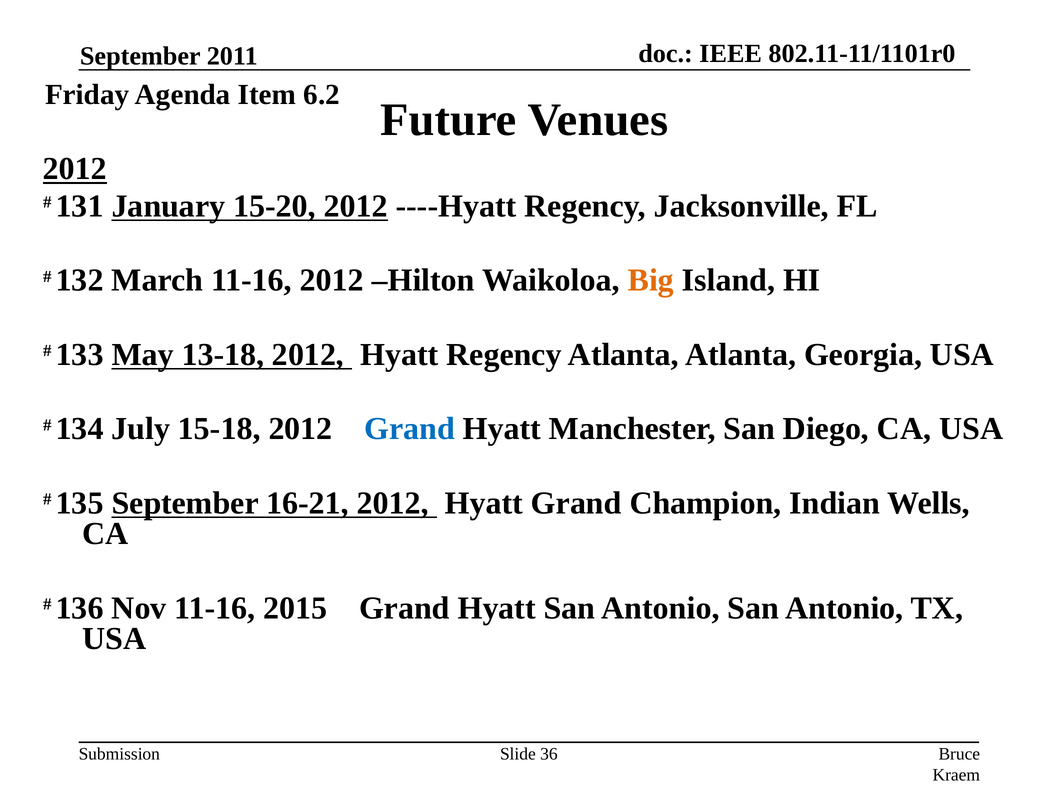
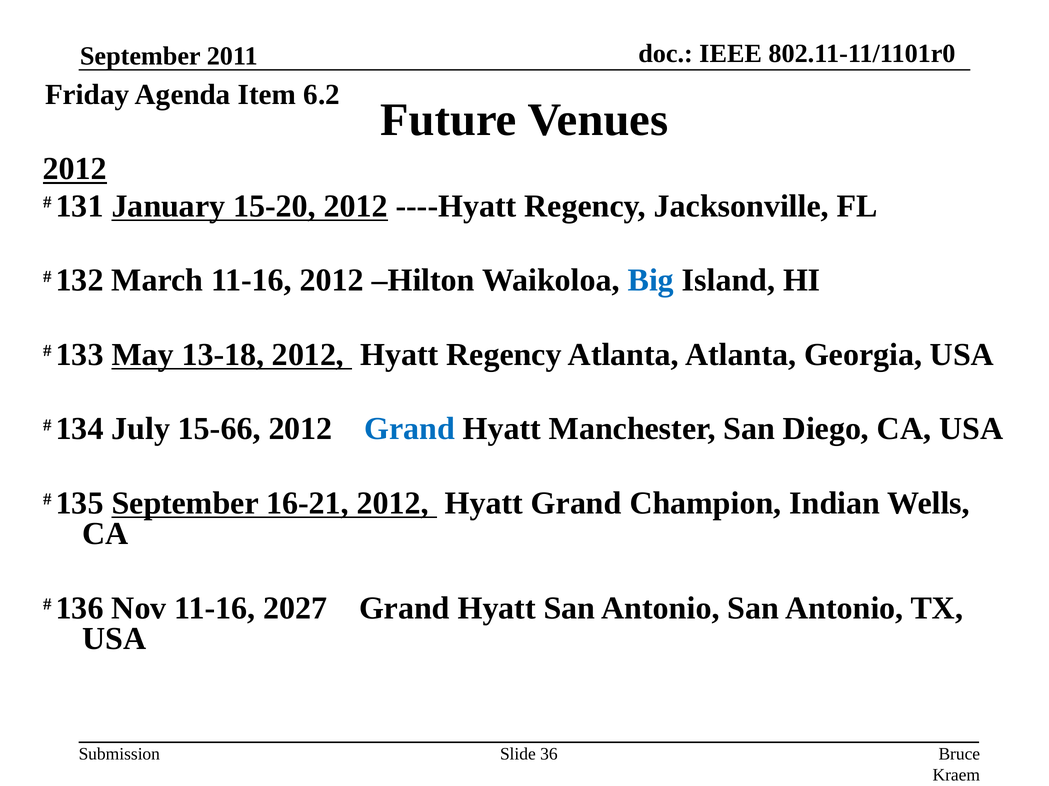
Big colour: orange -> blue
15-18: 15-18 -> 15-66
2015: 2015 -> 2027
